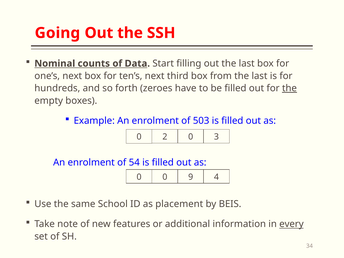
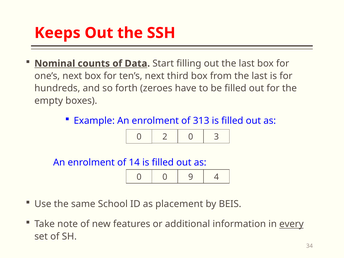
Going: Going -> Keeps
the at (289, 88) underline: present -> none
503: 503 -> 313
54: 54 -> 14
